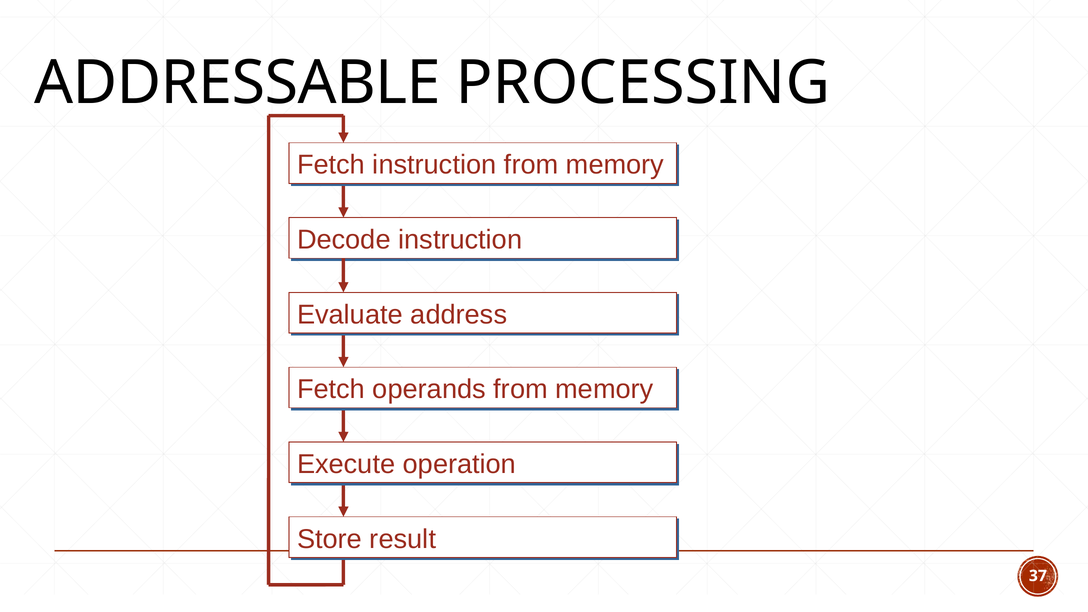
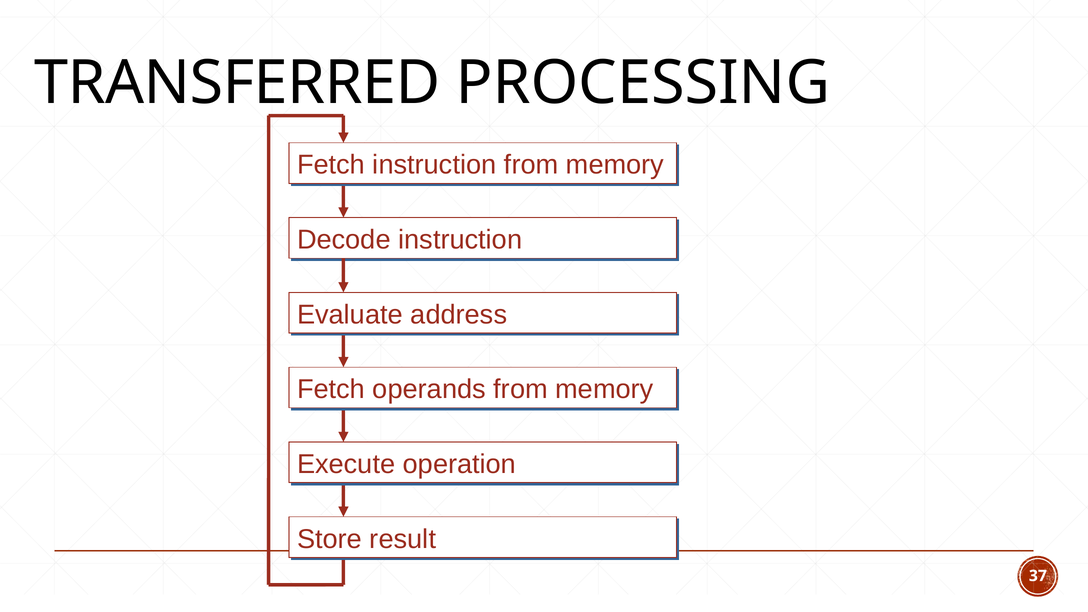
ADDRESSABLE: ADDRESSABLE -> TRANSFERRED
